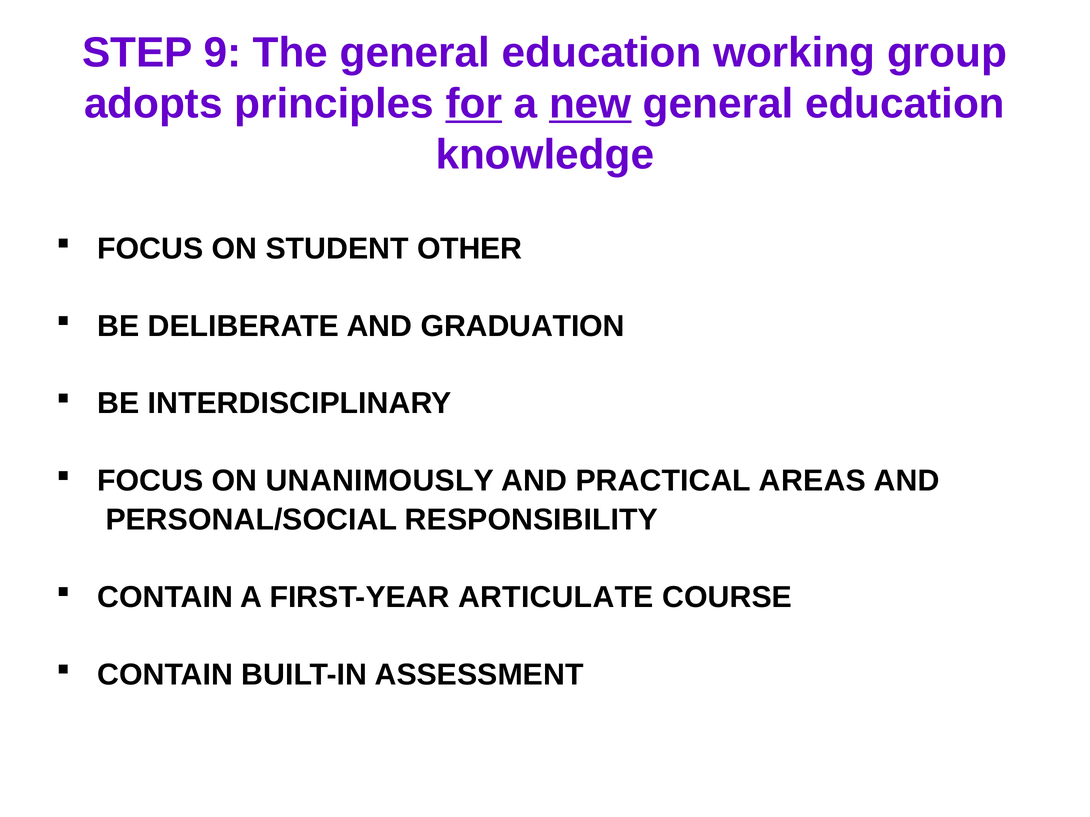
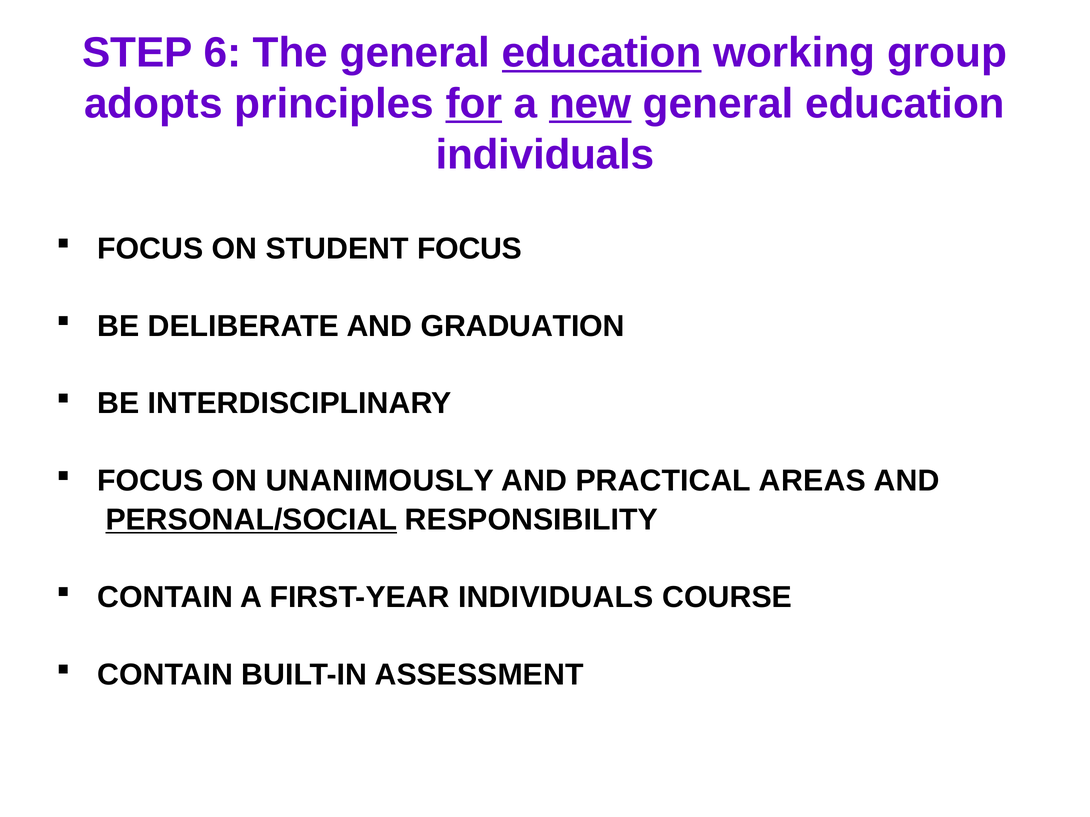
9: 9 -> 6
education at (602, 53) underline: none -> present
knowledge at (545, 155): knowledge -> individuals
STUDENT OTHER: OTHER -> FOCUS
PERSONAL/SOCIAL underline: none -> present
FIRST-YEAR ARTICULATE: ARTICULATE -> INDIVIDUALS
